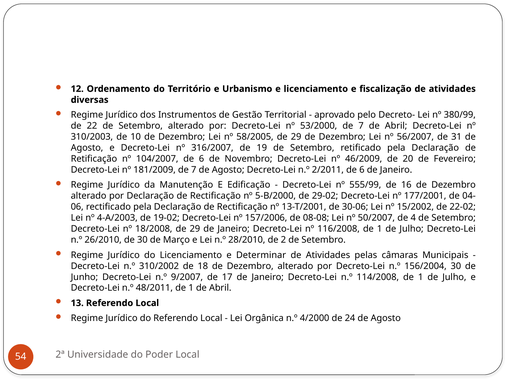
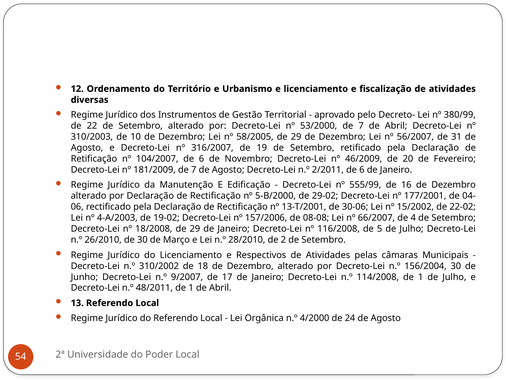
50/2007: 50/2007 -> 66/2007
116/2008 de 1: 1 -> 5
Determinar: Determinar -> Respectivos
